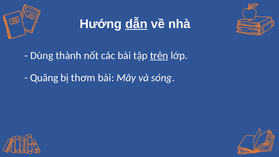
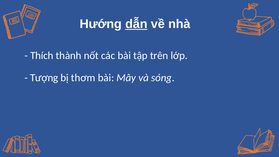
Dùng: Dùng -> Thích
trên underline: present -> none
Quãng: Quãng -> Tượng
